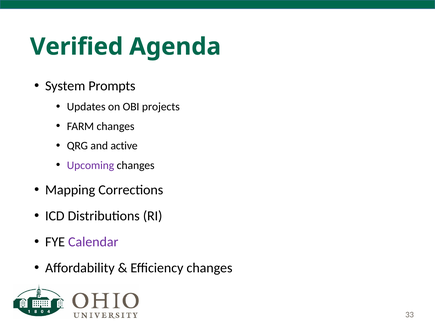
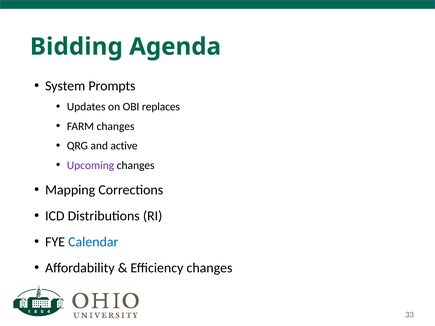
Verified: Verified -> Bidding
projects: projects -> replaces
Calendar colour: purple -> blue
